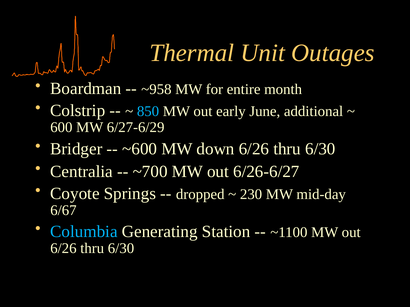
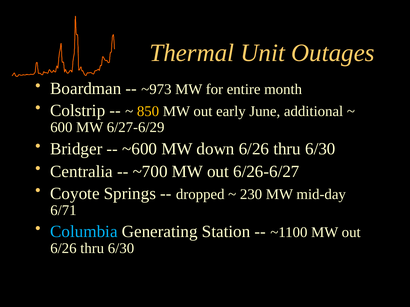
~958: ~958 -> ~973
850 colour: light blue -> yellow
6/67: 6/67 -> 6/71
